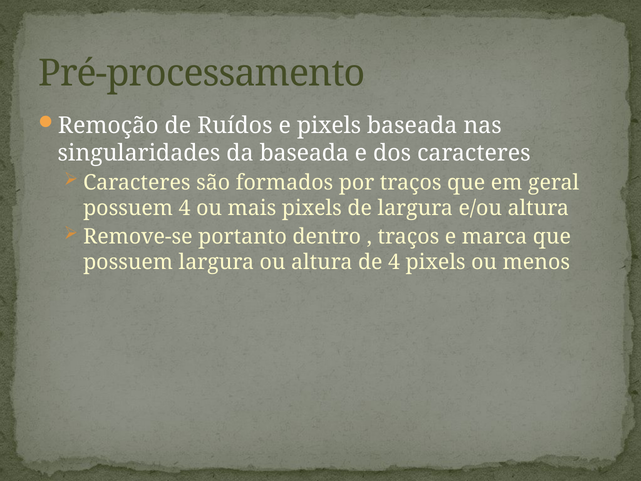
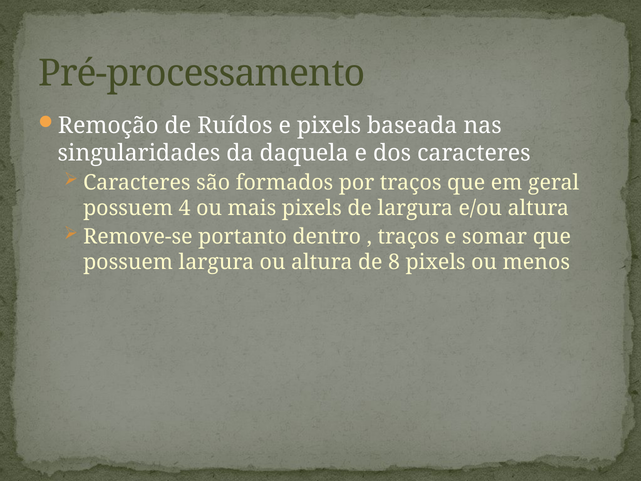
da baseada: baseada -> daquela
marca: marca -> somar
de 4: 4 -> 8
